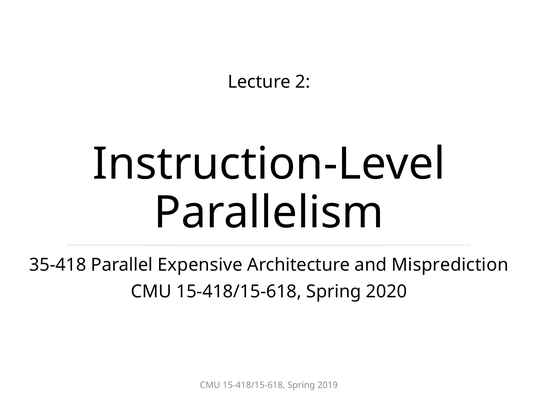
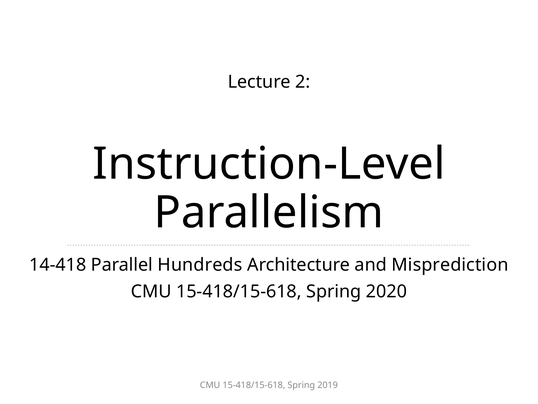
35-418: 35-418 -> 14-418
Expensive: Expensive -> Hundreds
